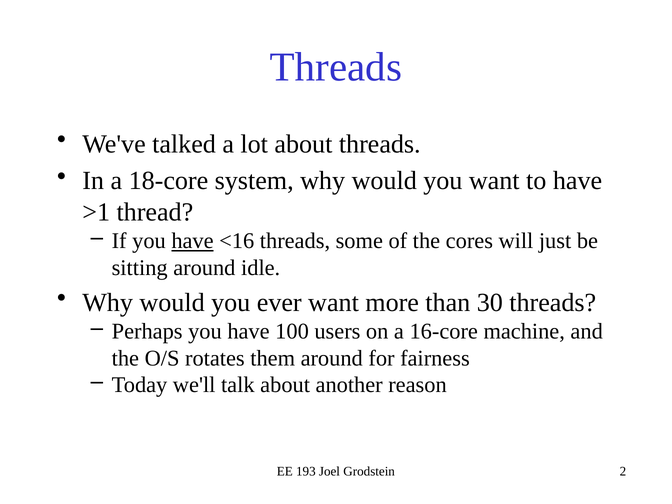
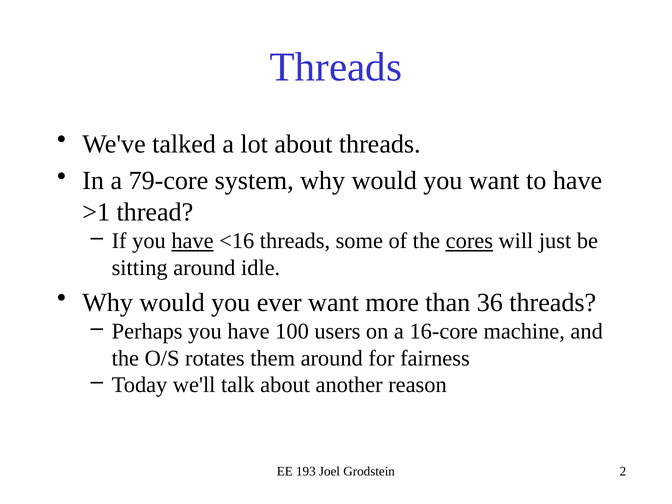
18-core: 18-core -> 79-core
cores underline: none -> present
30: 30 -> 36
